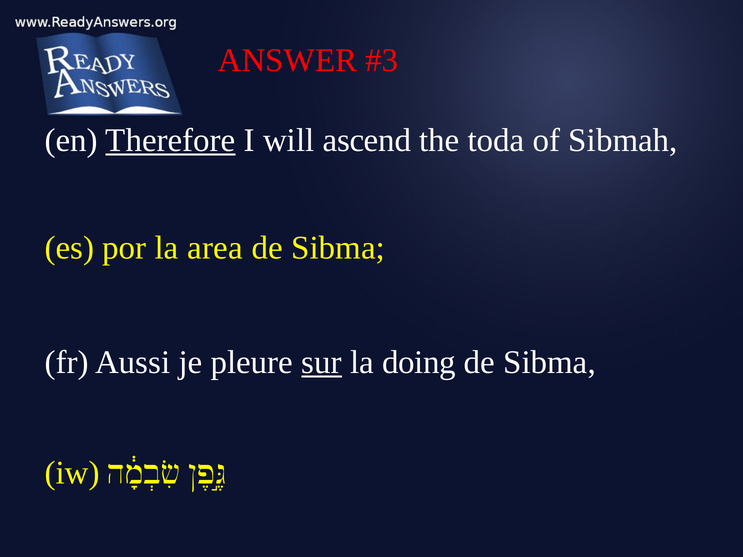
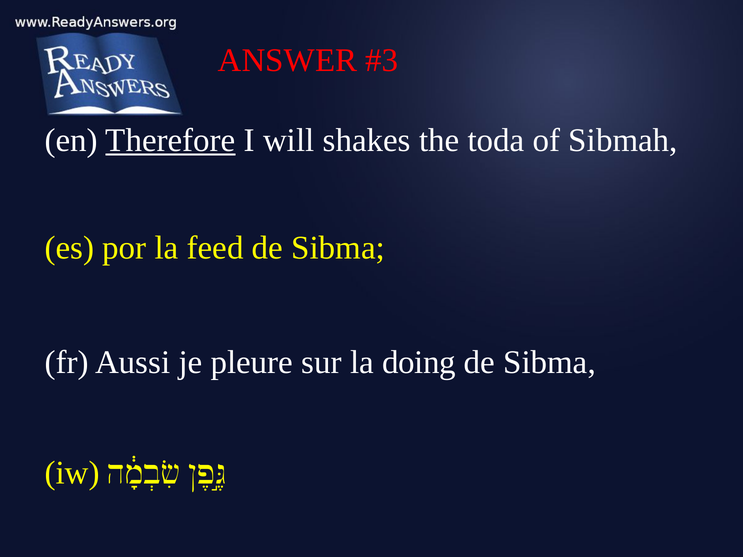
ascend: ascend -> shakes
area: area -> feed
sur underline: present -> none
